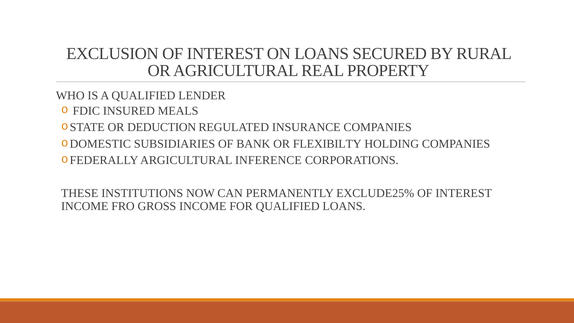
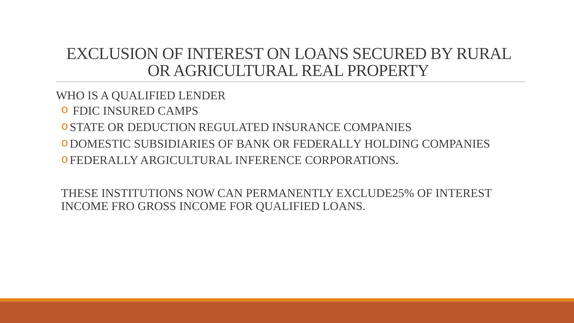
MEALS: MEALS -> CAMPS
FLEXIBILTY: FLEXIBILTY -> FEDERALLY
